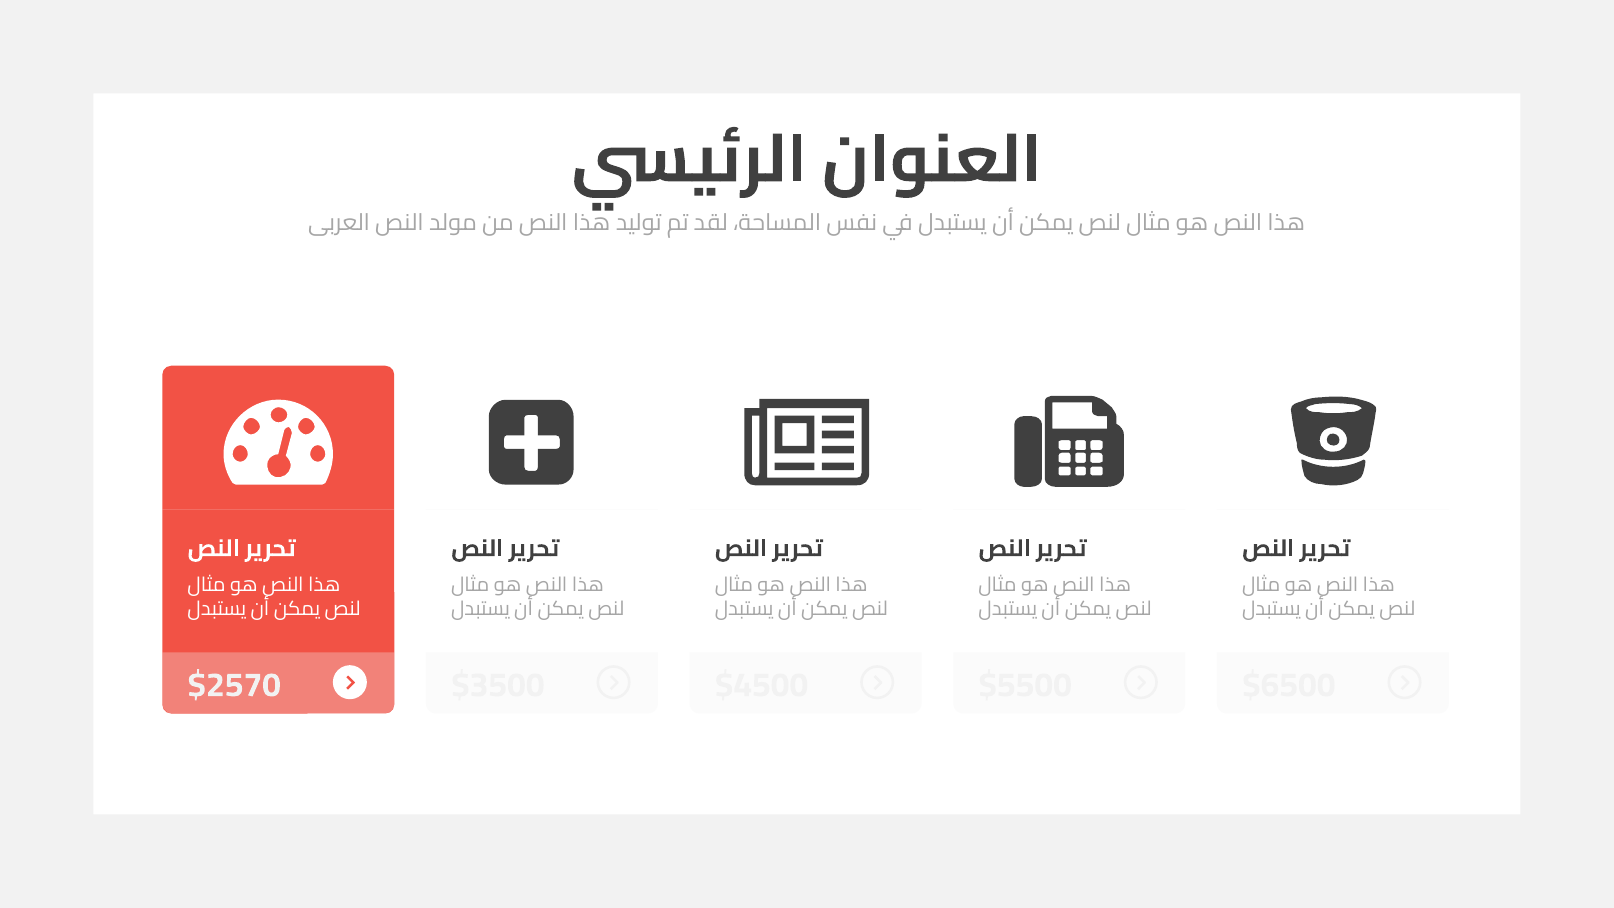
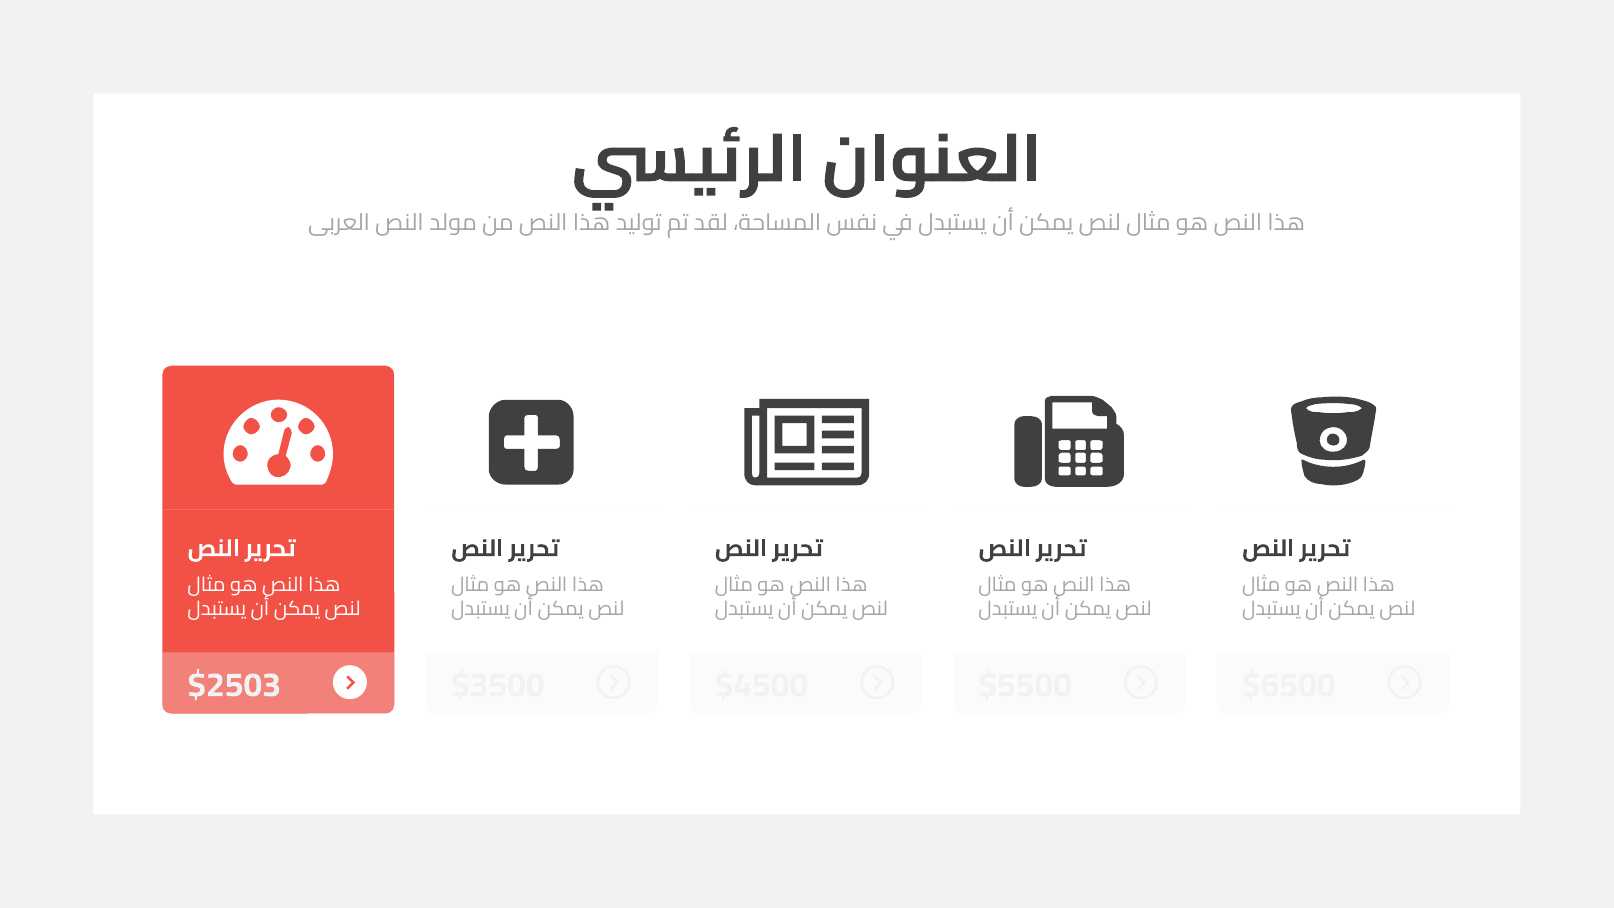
$2570: $2570 -> $2503
